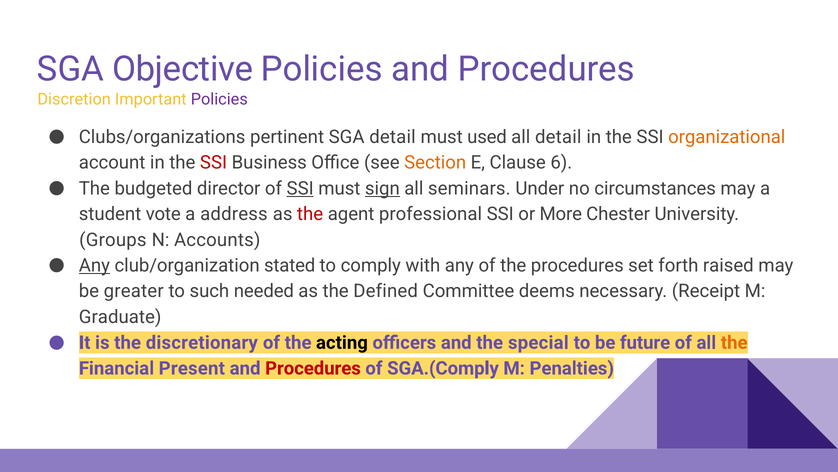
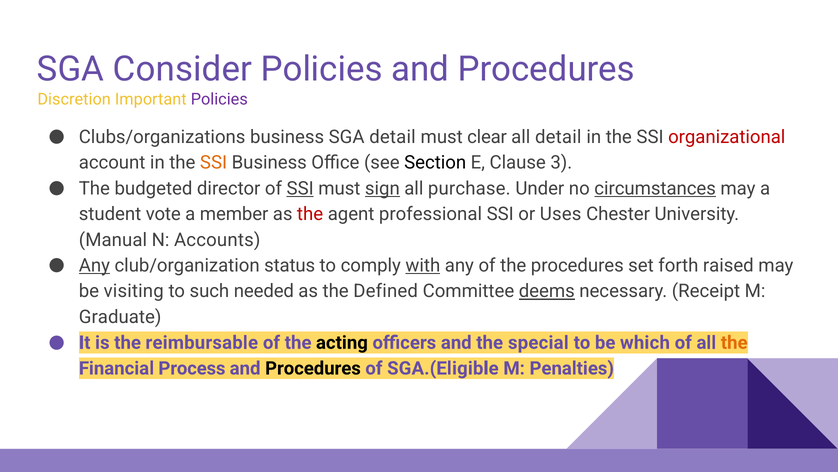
Objective: Objective -> Consider
Clubs/organizations pertinent: pertinent -> business
used: used -> clear
organizational colour: orange -> red
SSI at (214, 163) colour: red -> orange
Section colour: orange -> black
6: 6 -> 3
seminars: seminars -> purchase
circumstances underline: none -> present
address: address -> member
More: More -> Uses
Groups: Groups -> Manual
stated: stated -> status
with underline: none -> present
greater: greater -> visiting
deems underline: none -> present
discretionary: discretionary -> reimbursable
future: future -> which
Present: Present -> Process
Procedures at (313, 368) colour: red -> black
SGA.(Comply: SGA.(Comply -> SGA.(Eligible
